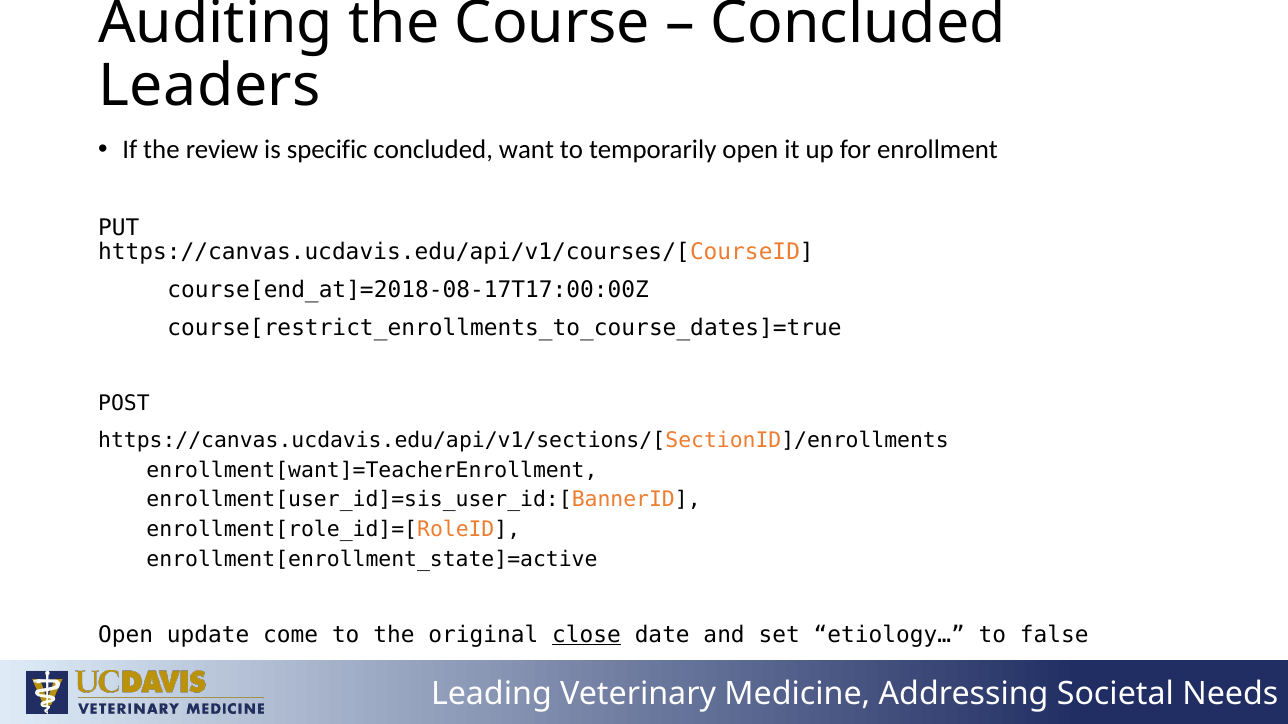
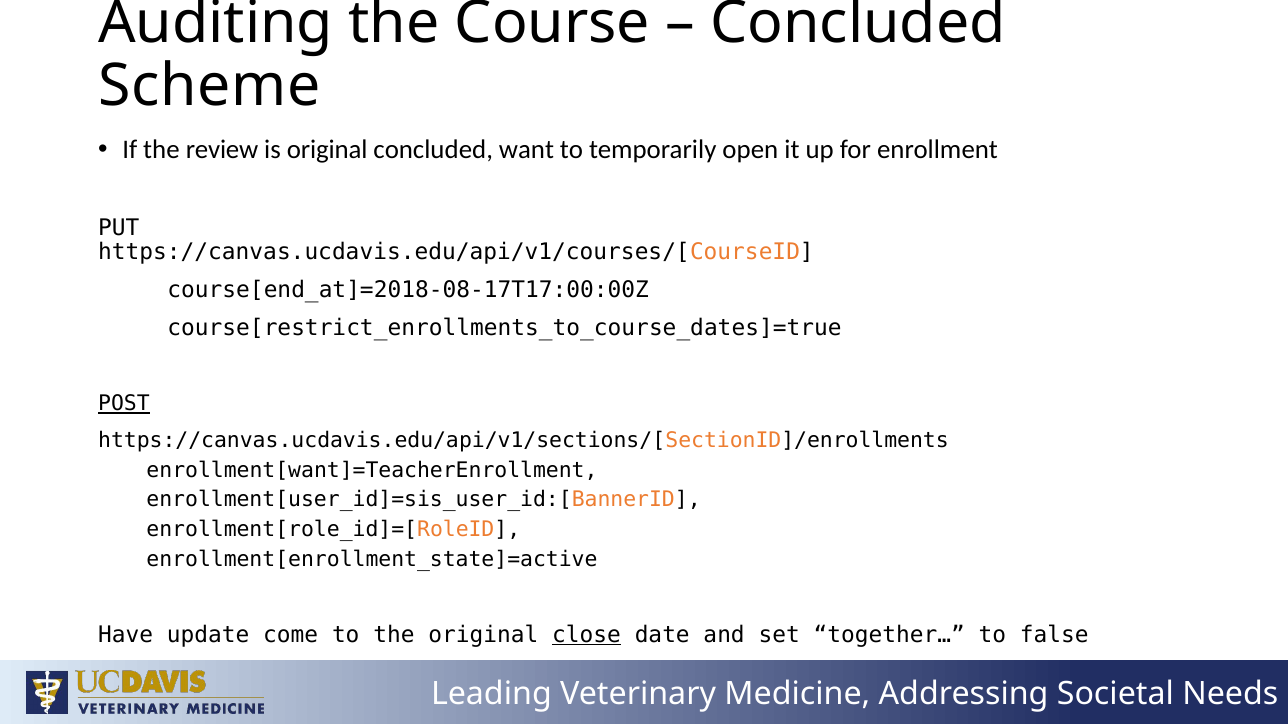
Leaders: Leaders -> Scheme
is specific: specific -> original
POST underline: none -> present
Open at (126, 635): Open -> Have
etiology…: etiology… -> together…
